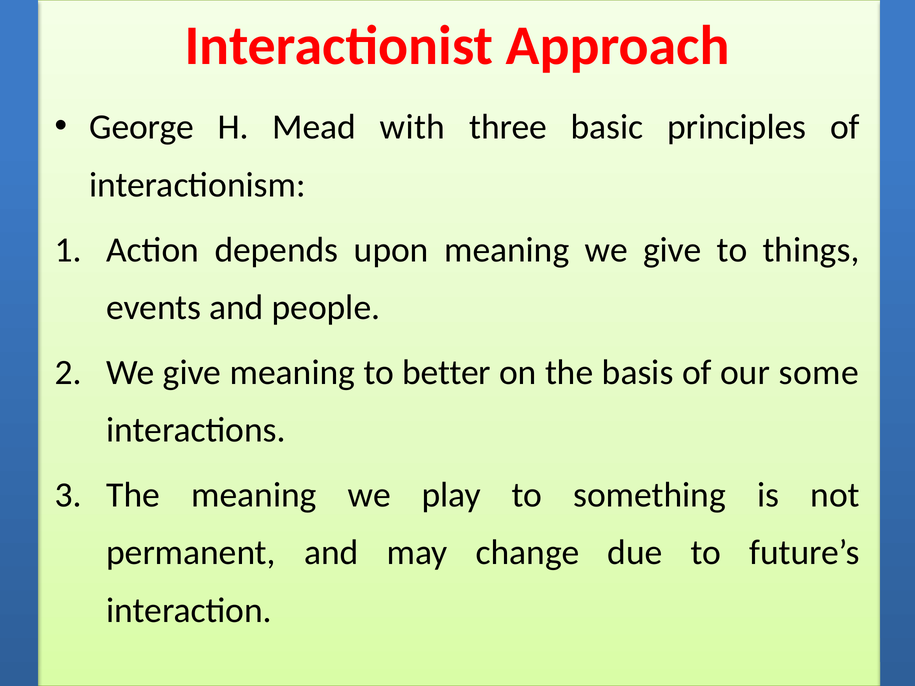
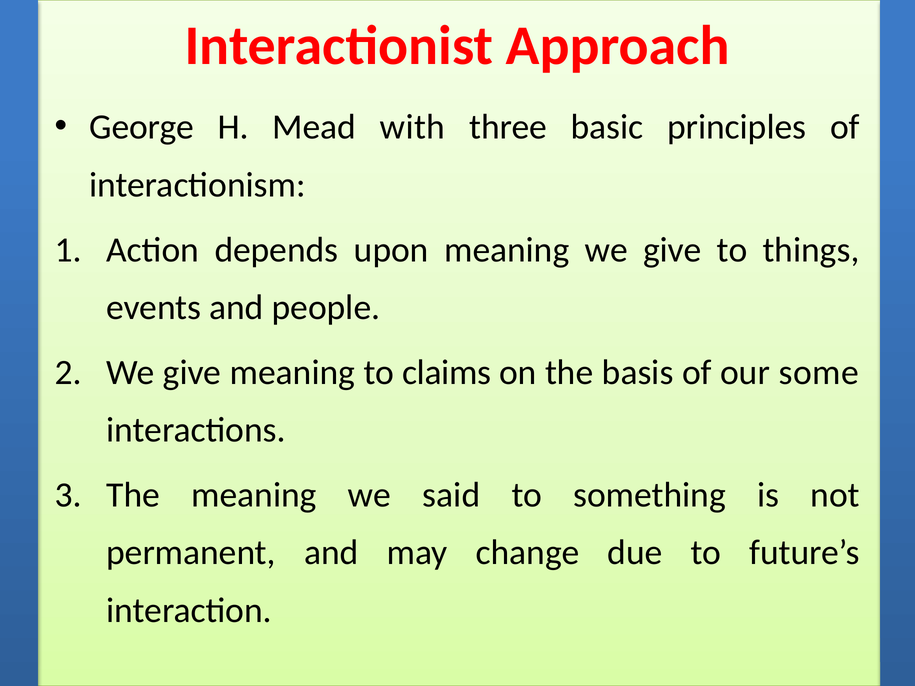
better: better -> claims
play: play -> said
